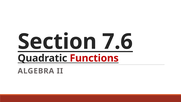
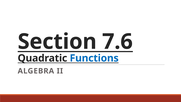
Functions colour: red -> blue
